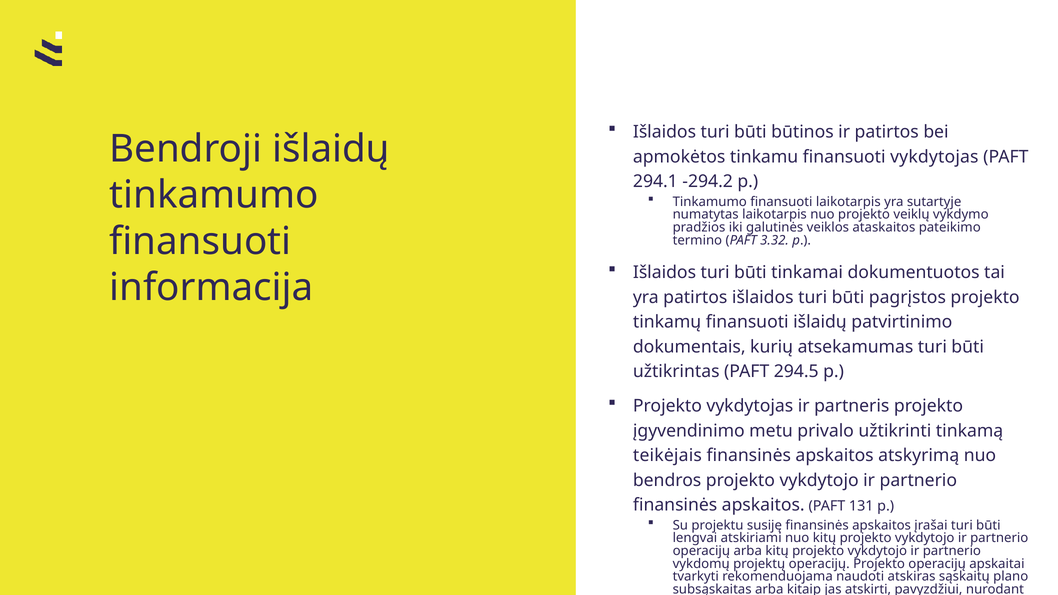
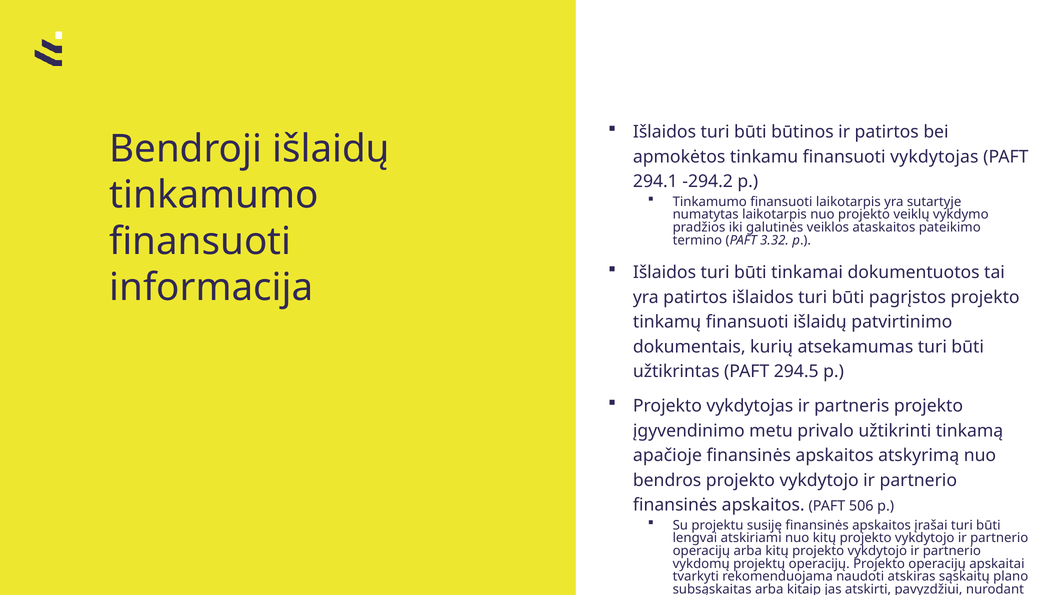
teikėjais: teikėjais -> apačioje
131: 131 -> 506
